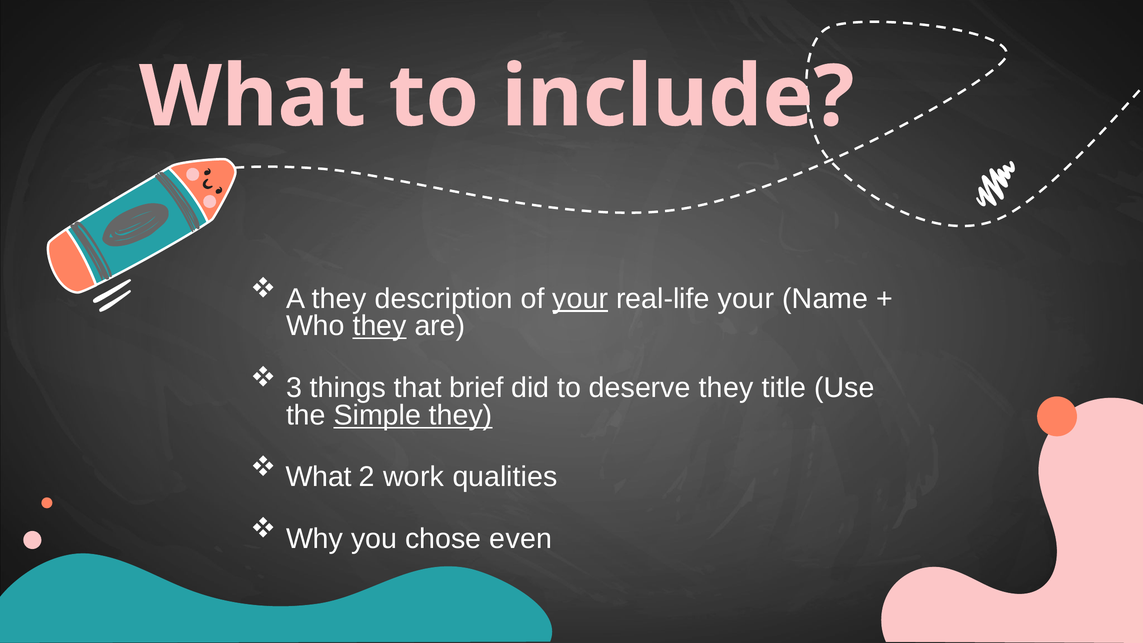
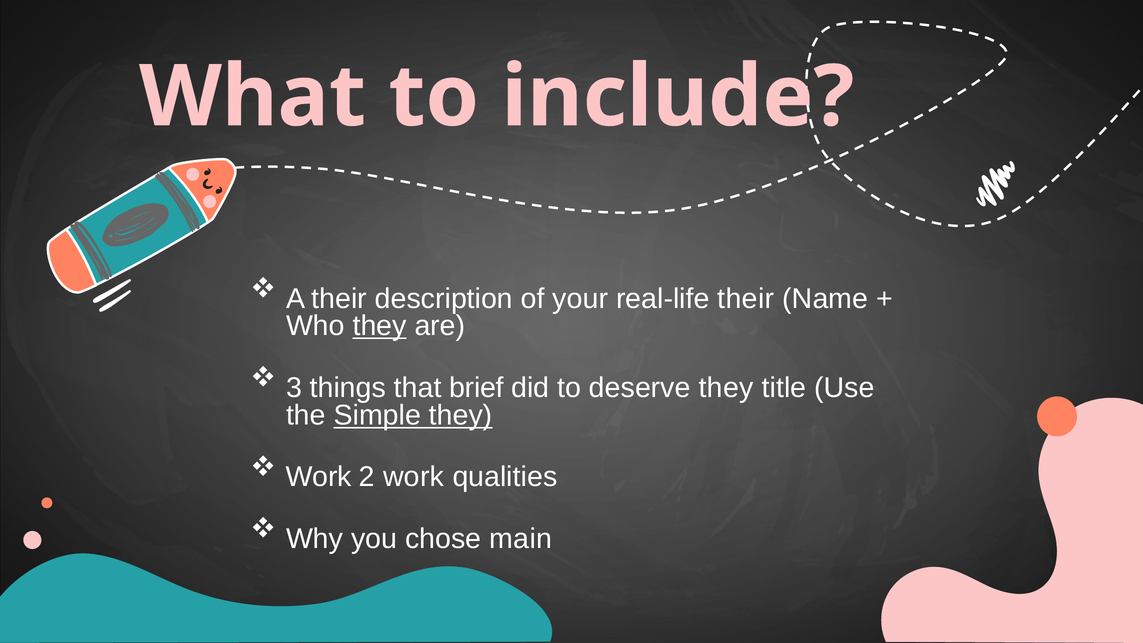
A they: they -> their
your at (580, 299) underline: present -> none
real-life your: your -> their
What at (319, 477): What -> Work
even: even -> main
